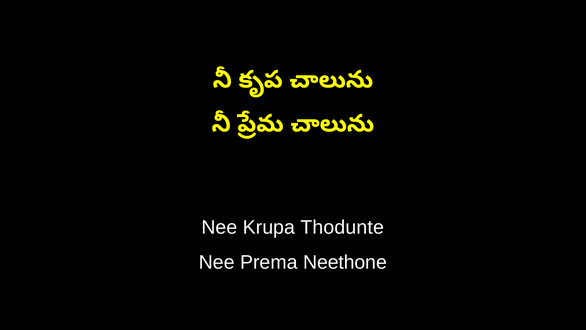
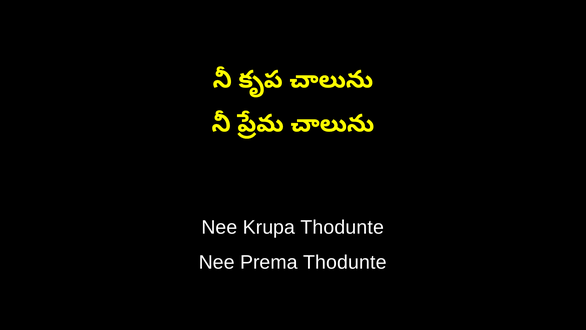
Prema Neethone: Neethone -> Thodunte
